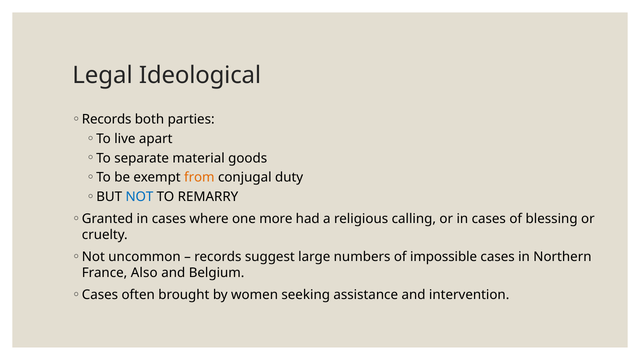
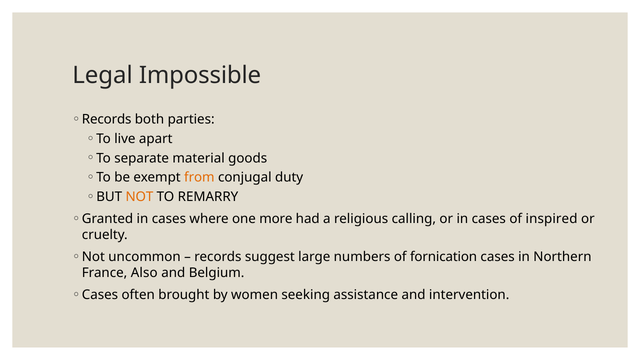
Ideological: Ideological -> Impossible
NOT at (139, 197) colour: blue -> orange
blessing: blessing -> inspired
impossible: impossible -> fornication
